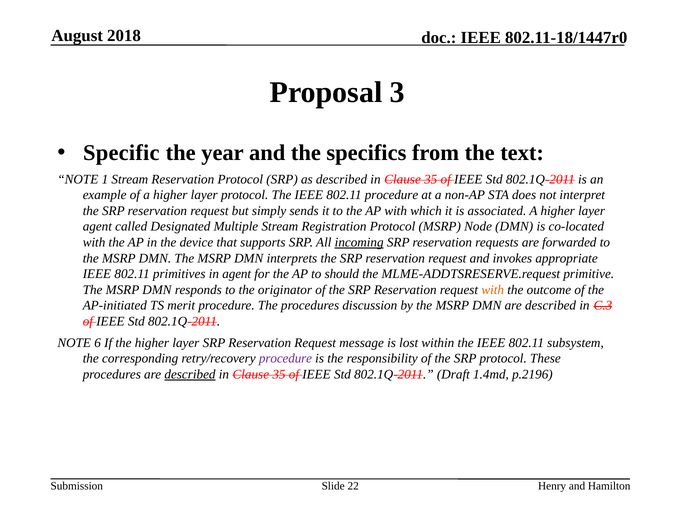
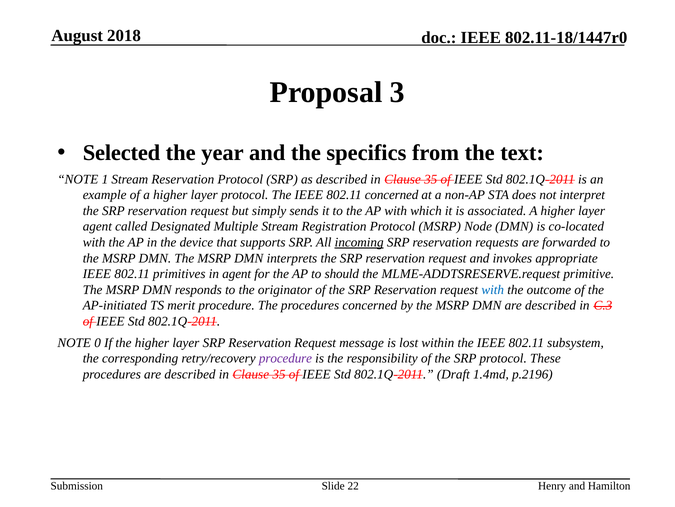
Specific: Specific -> Selected
802.11 procedure: procedure -> concerned
with at (493, 289) colour: orange -> blue
procedures discussion: discussion -> concerned
6: 6 -> 0
described at (190, 374) underline: present -> none
